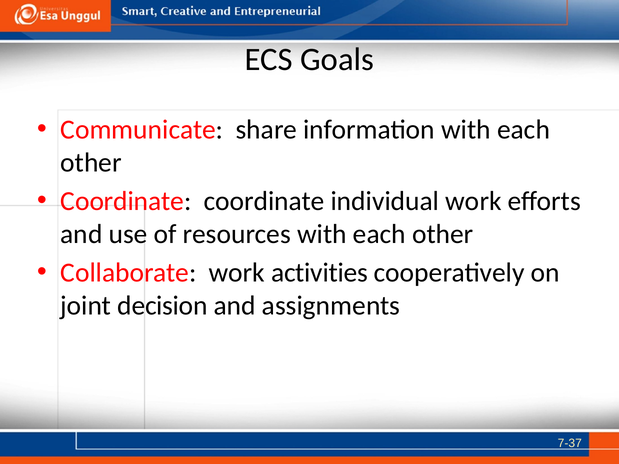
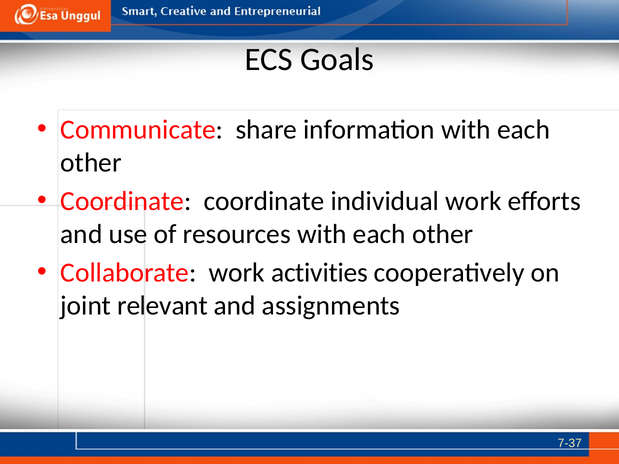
decision: decision -> relevant
